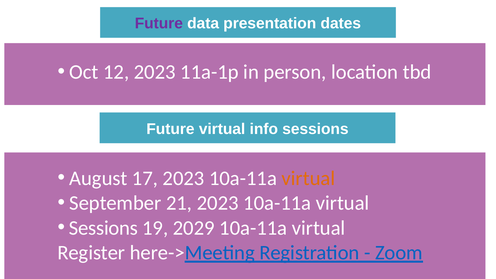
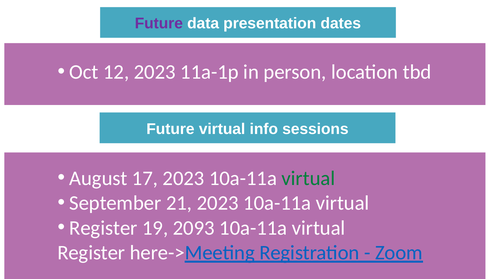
virtual at (308, 178) colour: orange -> green
Sessions at (103, 228): Sessions -> Register
2029: 2029 -> 2093
